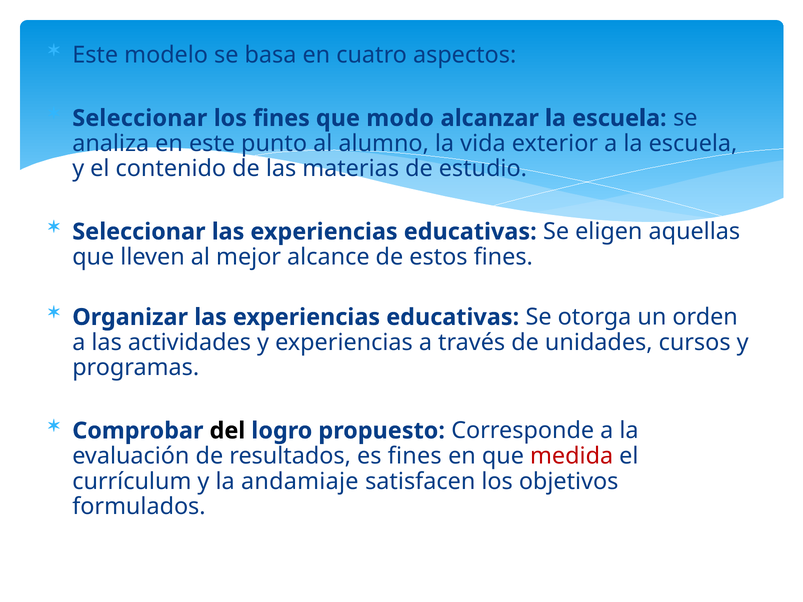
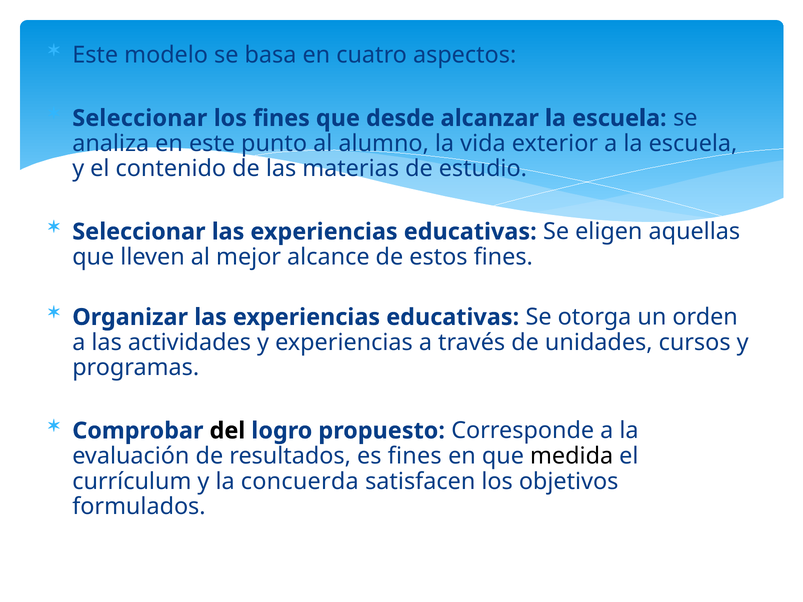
modo: modo -> desde
medida colour: red -> black
andamiaje: andamiaje -> concuerda
